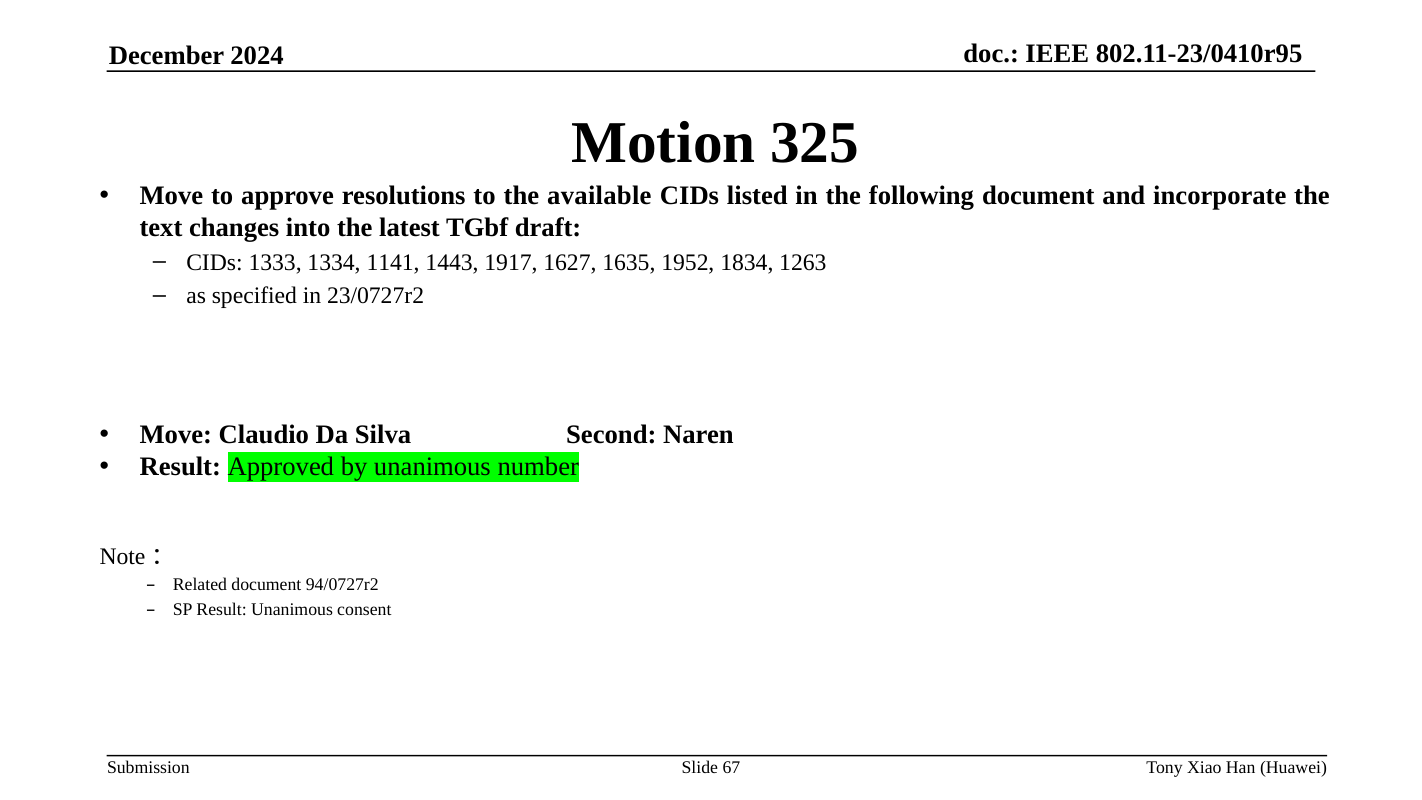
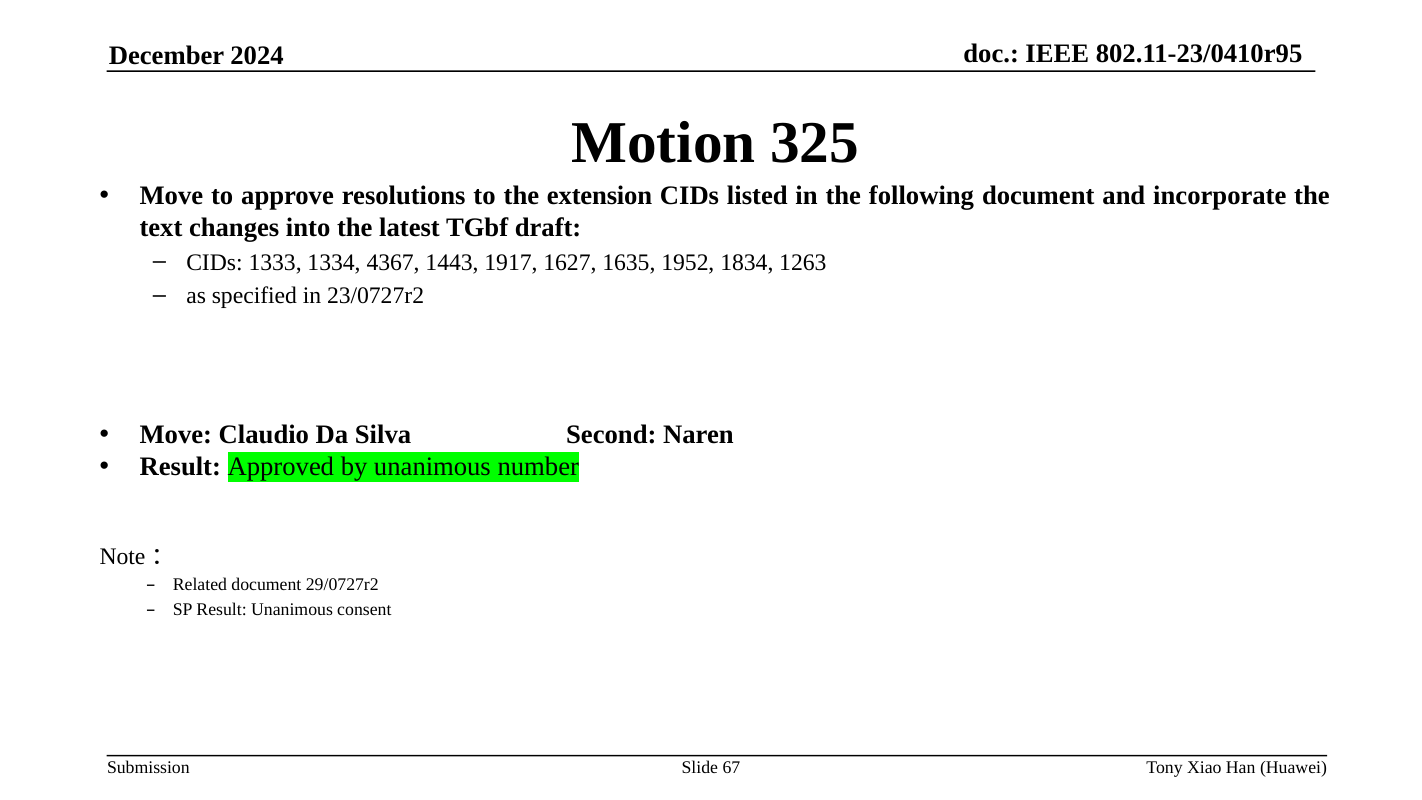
available: available -> extension
1141: 1141 -> 4367
94/0727r2: 94/0727r2 -> 29/0727r2
